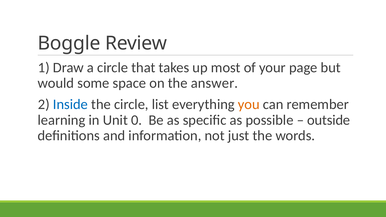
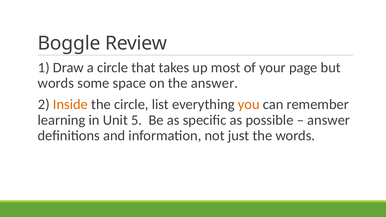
would at (56, 83): would -> words
Inside colour: blue -> orange
0: 0 -> 5
outside at (329, 120): outside -> answer
